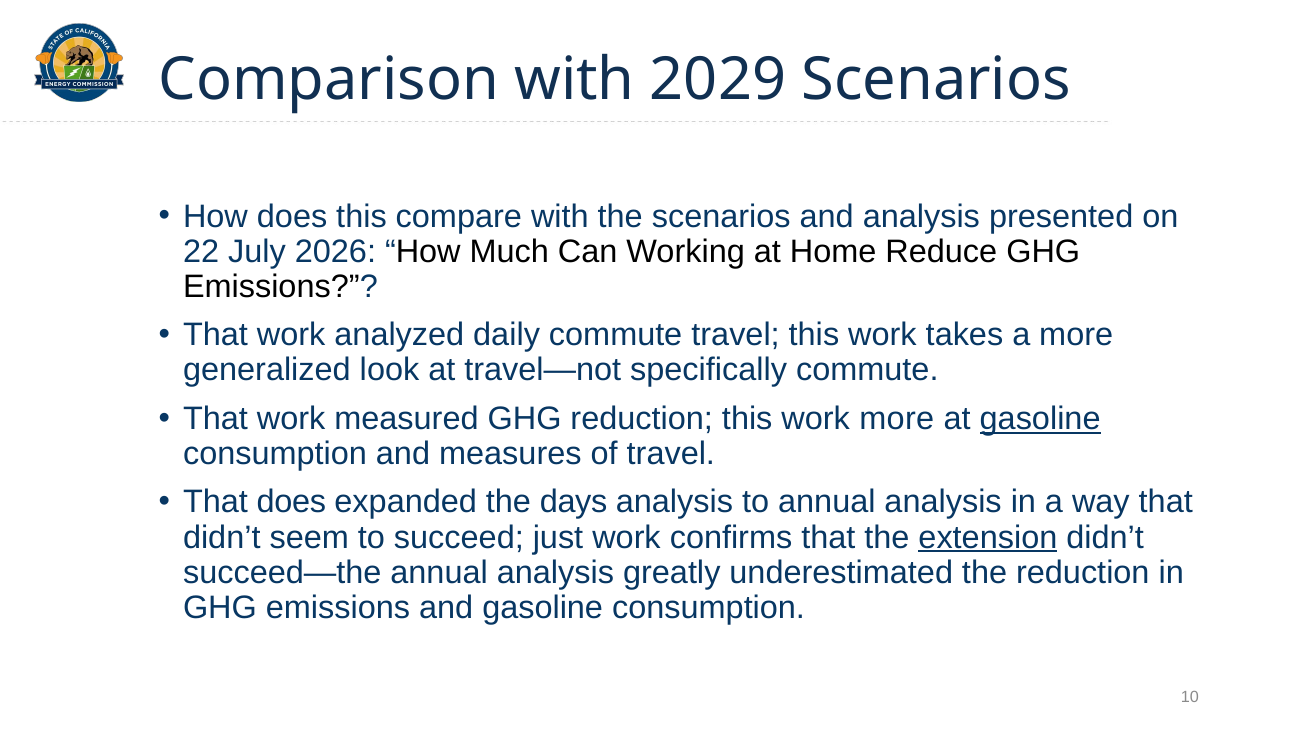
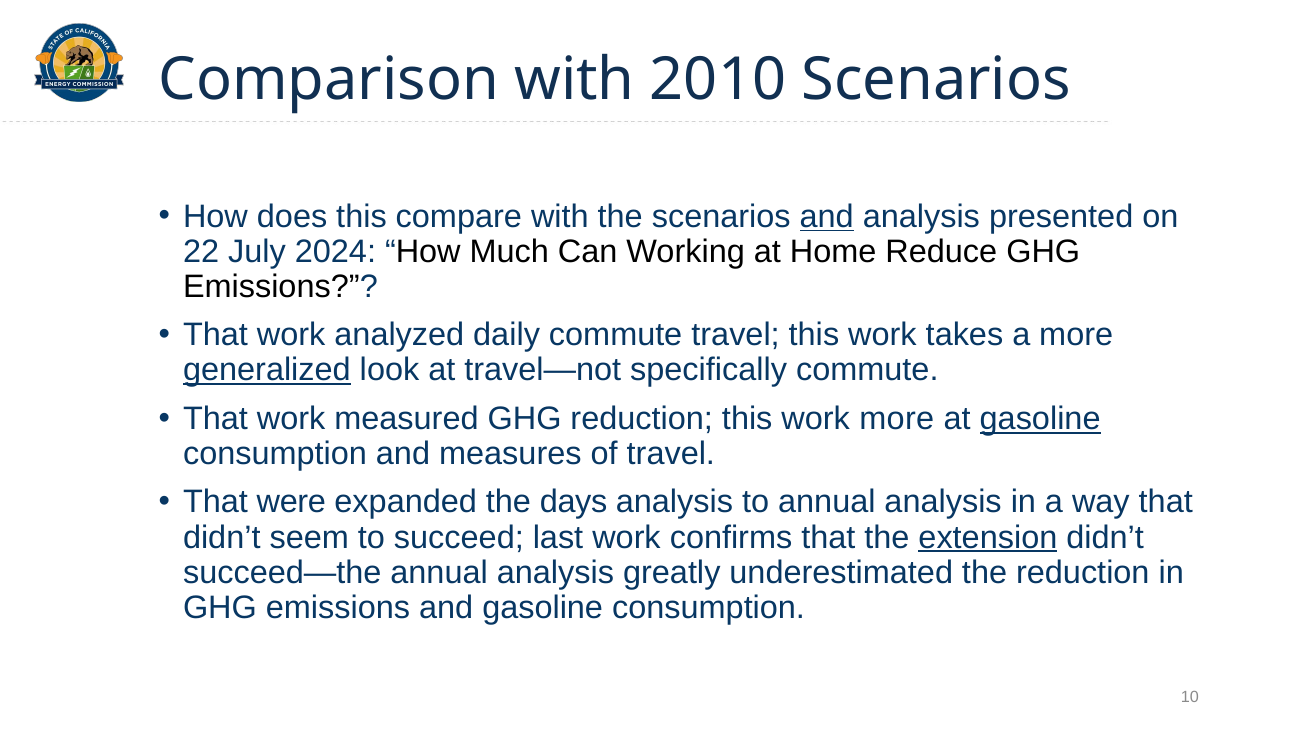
2029: 2029 -> 2010
and at (827, 217) underline: none -> present
2026: 2026 -> 2024
generalized underline: none -> present
That does: does -> were
just: just -> last
